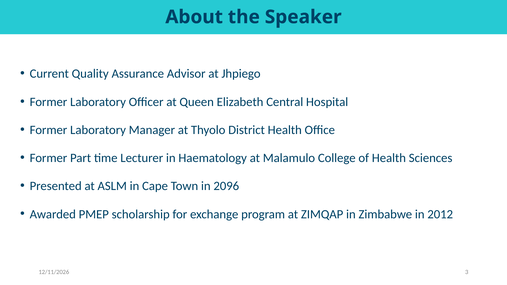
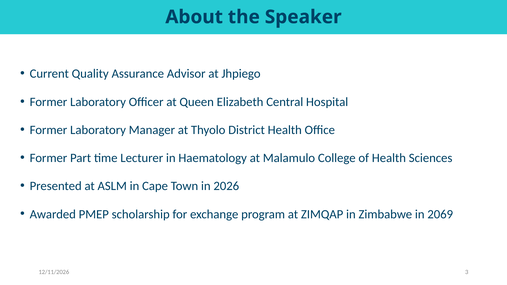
2096: 2096 -> 2026
2012: 2012 -> 2069
